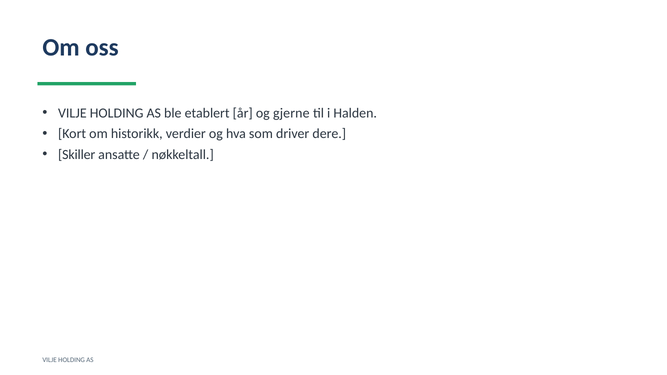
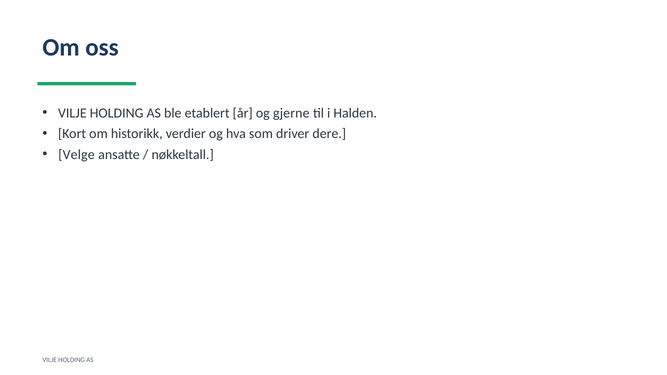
Skiller: Skiller -> Velge
